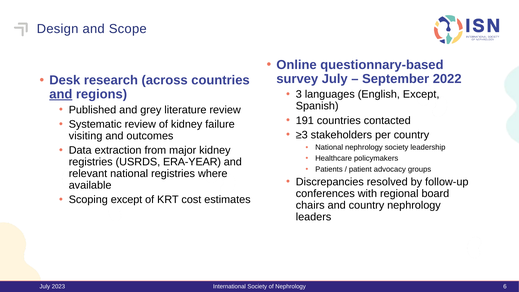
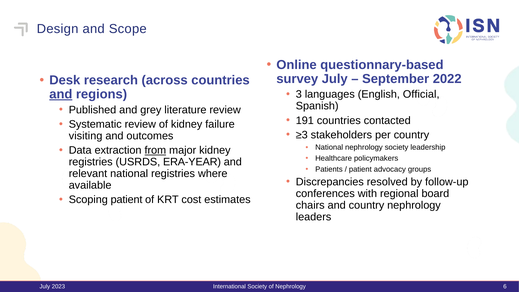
English Except: Except -> Official
from underline: none -> present
Scoping except: except -> patient
